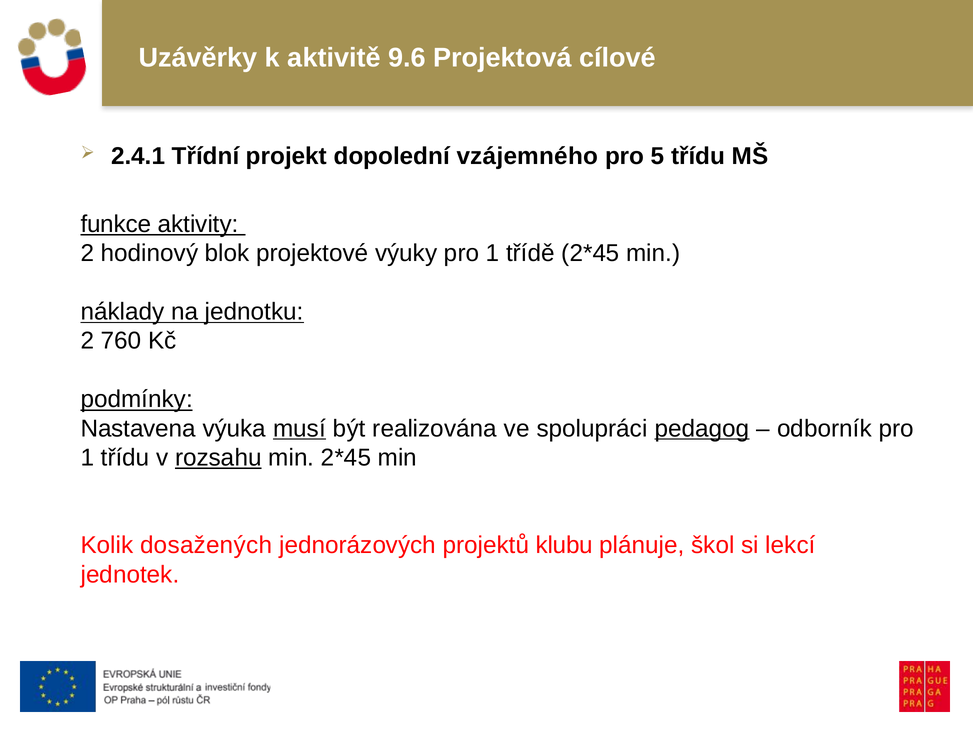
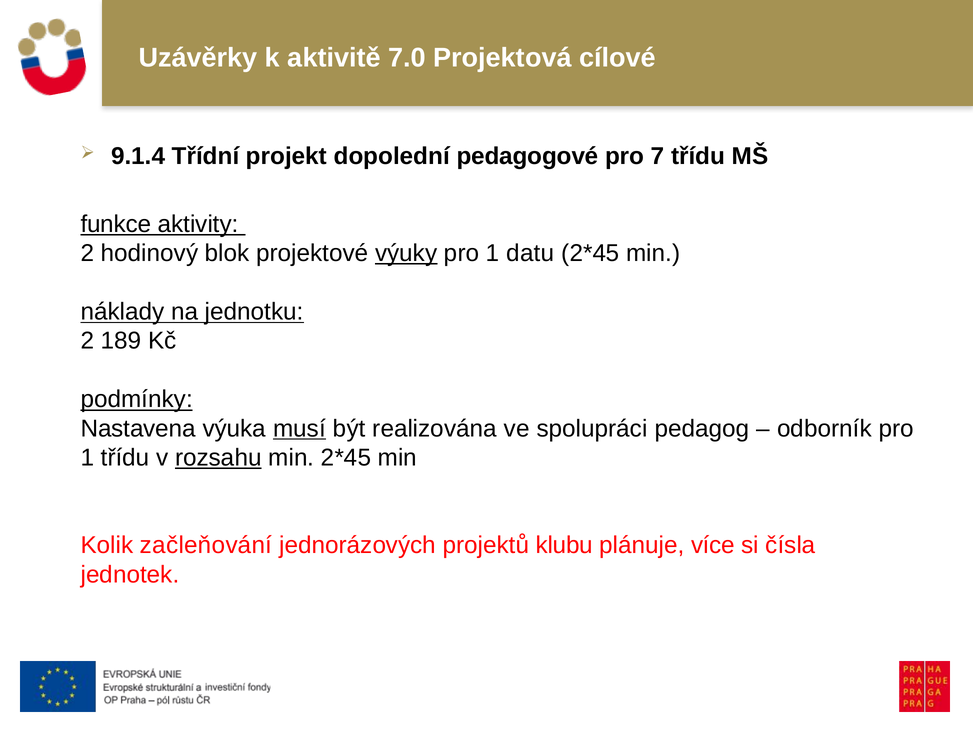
9.6: 9.6 -> 7.0
2.4.1: 2.4.1 -> 9.1.4
vzájemného: vzájemného -> pedagogové
5: 5 -> 7
výuky underline: none -> present
třídě: třídě -> datu
760: 760 -> 189
pedagog underline: present -> none
dosažených: dosažených -> začleňování
škol: škol -> více
lekcí: lekcí -> čísla
